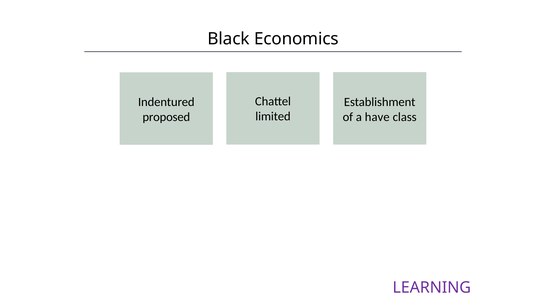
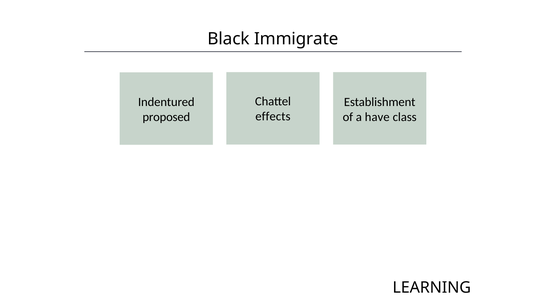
Economics: Economics -> Immigrate
limited: limited -> effects
LEARNING colour: purple -> black
